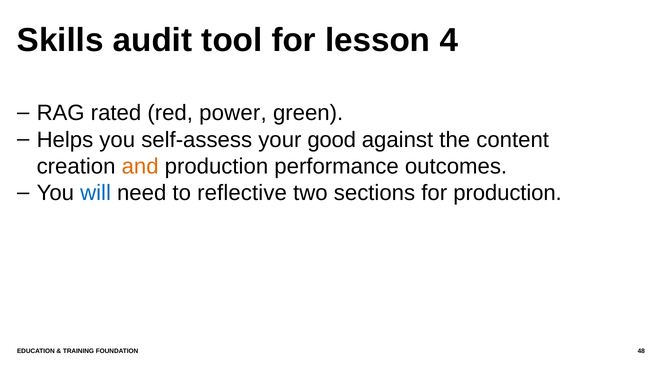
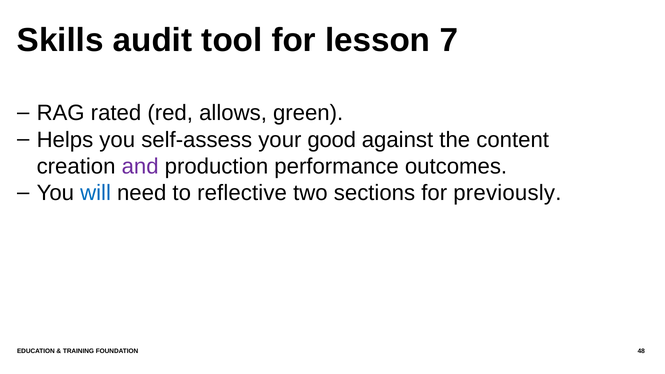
4: 4 -> 7
power: power -> allows
and colour: orange -> purple
for production: production -> previously
